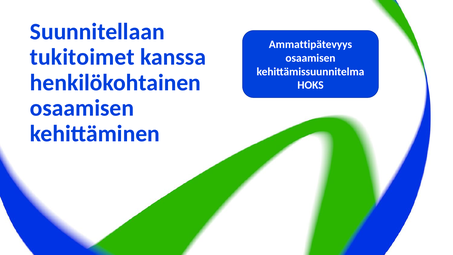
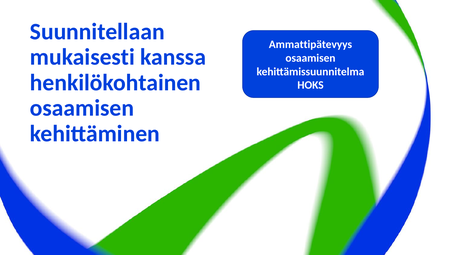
tukitoimet: tukitoimet -> mukaisesti
